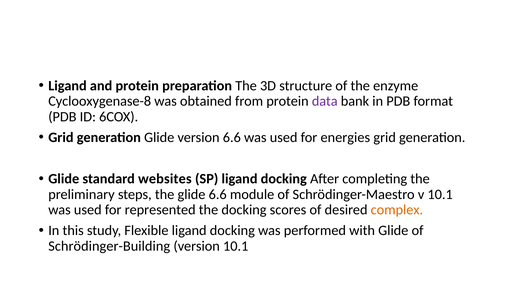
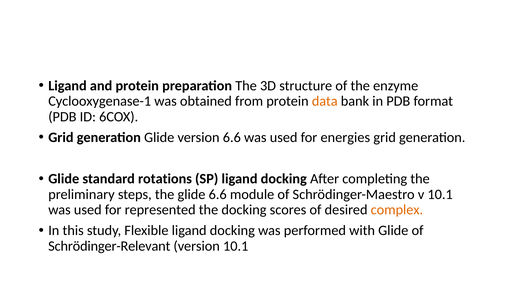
Cyclooxygenase-8: Cyclooxygenase-8 -> Cyclooxygenase-1
data colour: purple -> orange
websites: websites -> rotations
Schrödinger-Building: Schrödinger-Building -> Schrödinger-Relevant
